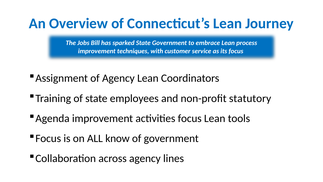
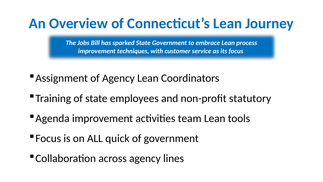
activities focus: focus -> team
know: know -> quick
